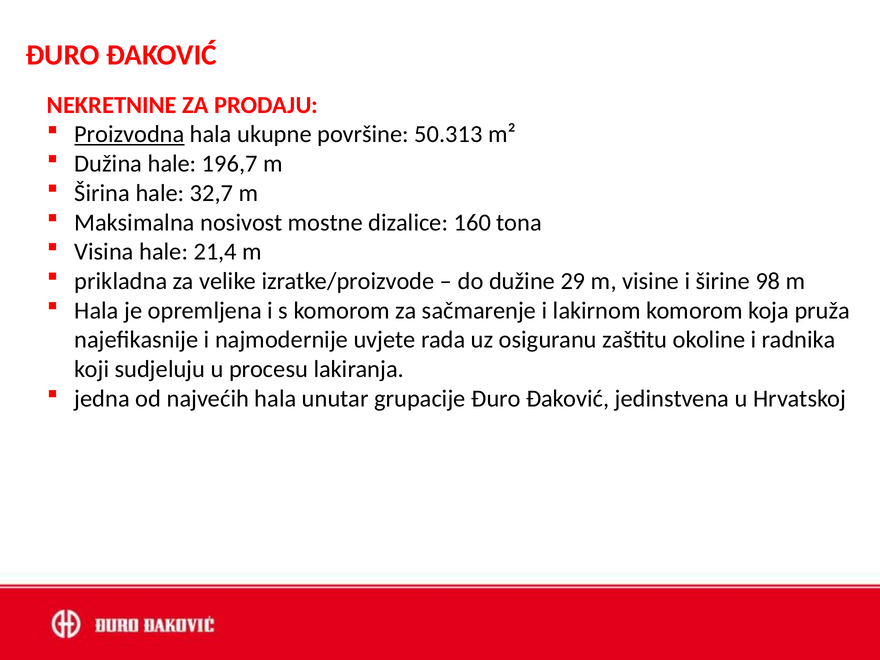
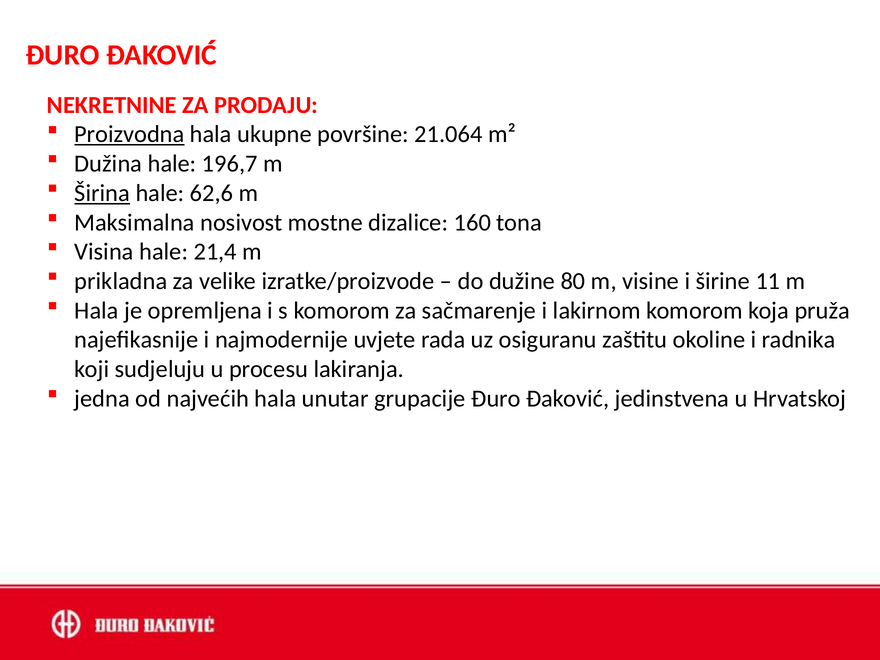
50.313: 50.313 -> 21.064
Širina underline: none -> present
32,7: 32,7 -> 62,6
29: 29 -> 80
98: 98 -> 11
